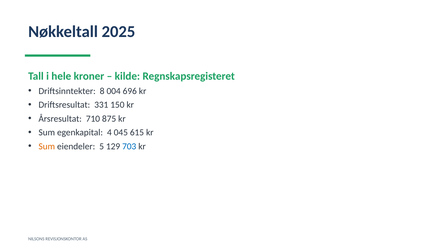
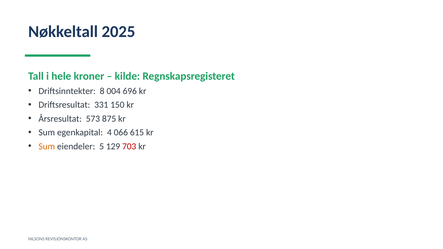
710: 710 -> 573
045: 045 -> 066
703 colour: blue -> red
